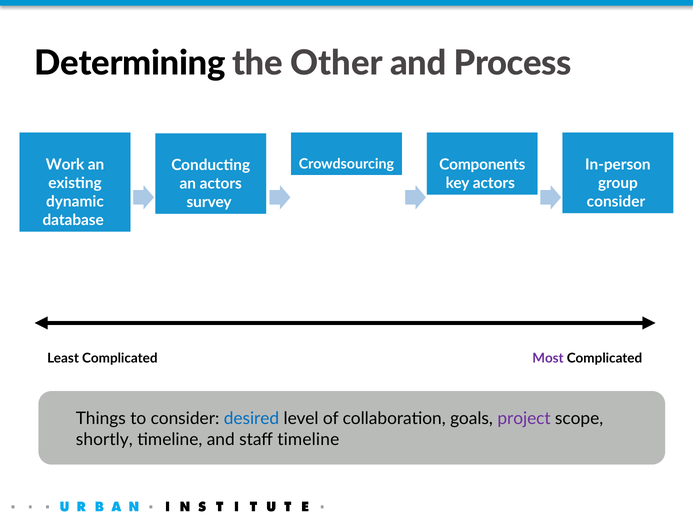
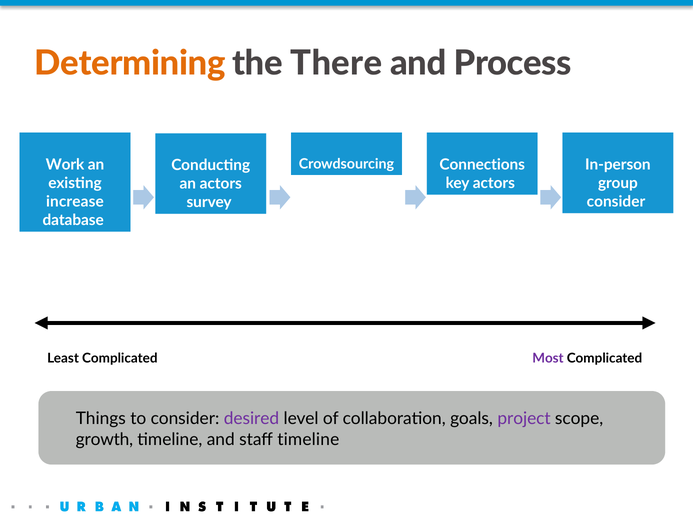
Determining colour: black -> orange
Other: Other -> There
Components: Components -> Connections
dynamic: dynamic -> increase
desired colour: blue -> purple
shortly: shortly -> growth
